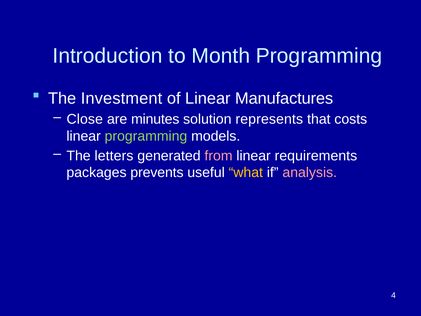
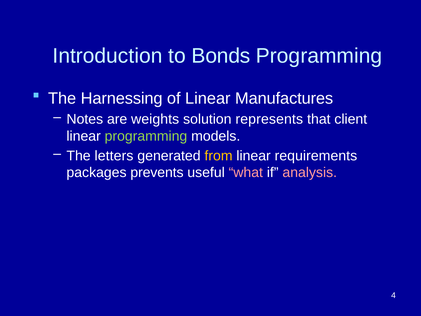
Month: Month -> Bonds
Investment: Investment -> Harnessing
Close: Close -> Notes
minutes: minutes -> weights
costs: costs -> client
from colour: pink -> yellow
what colour: yellow -> pink
